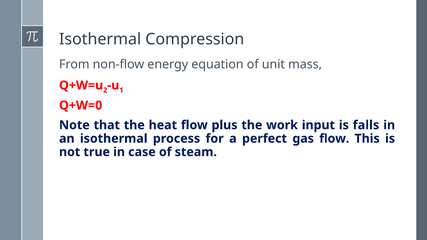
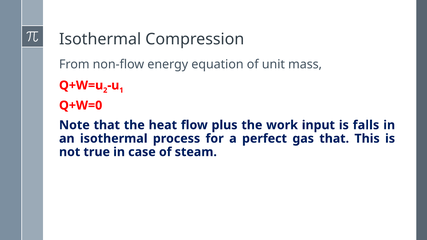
gas flow: flow -> that
